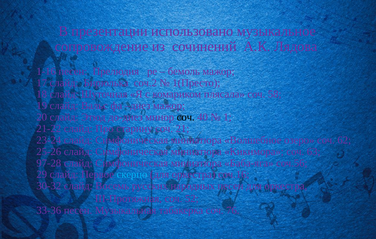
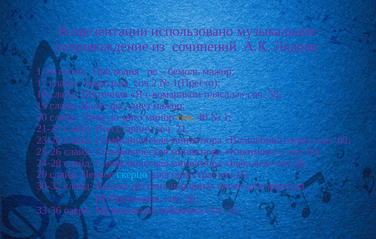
соч at (186, 117) colour: black -> orange
97-28: 97-28 -> 24-28
52: 52 -> 50
33-36 песен: песен -> озеро
76: 76 -> 33
